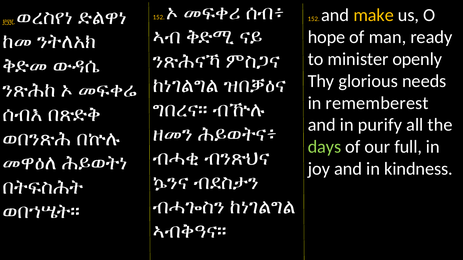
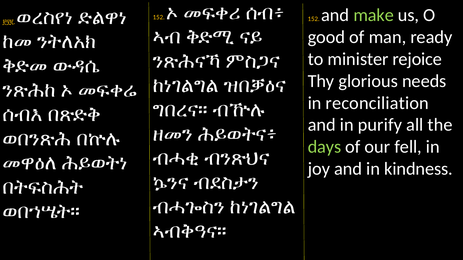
make colour: yellow -> light green
hope: hope -> good
openly: openly -> rejoice
rememberest: rememberest -> reconciliation
full: full -> fell
